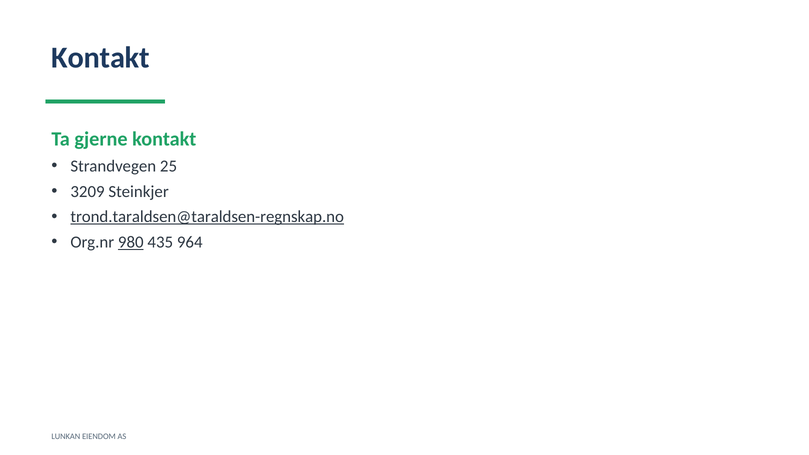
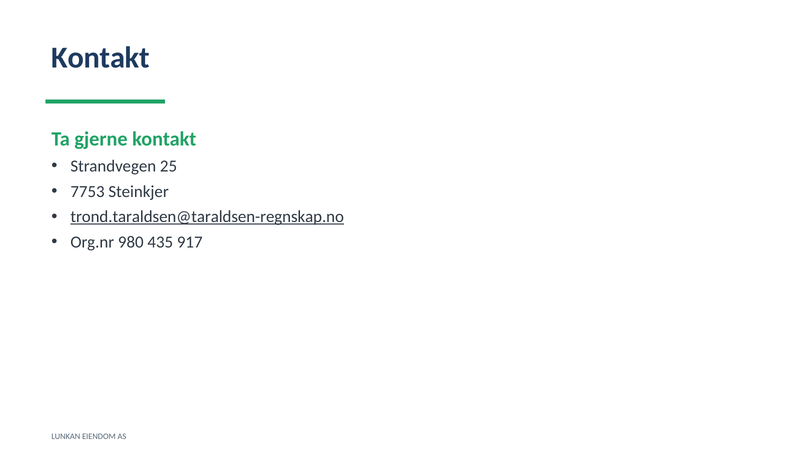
3209: 3209 -> 7753
980 underline: present -> none
964: 964 -> 917
